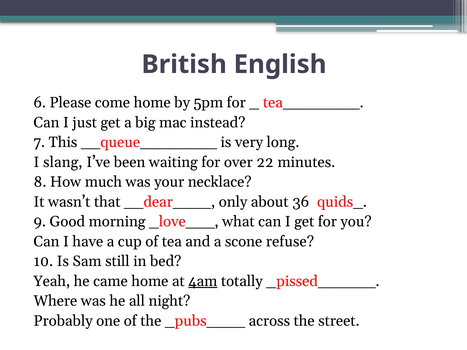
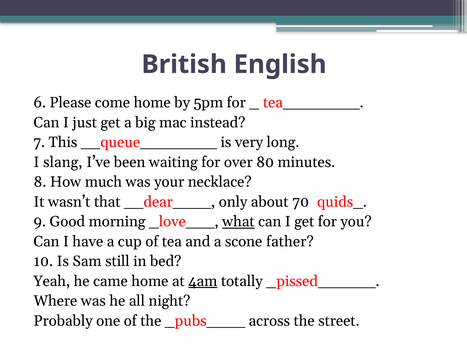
22: 22 -> 80
36: 36 -> 70
what underline: none -> present
refuse: refuse -> father
